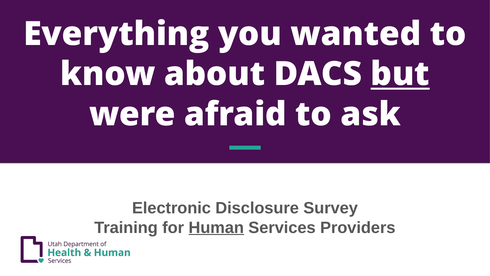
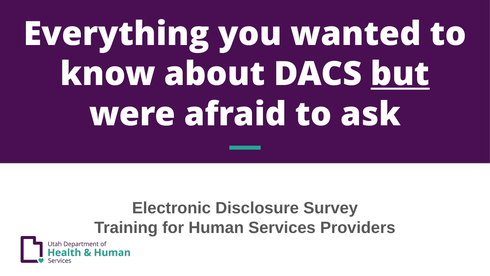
Human underline: present -> none
